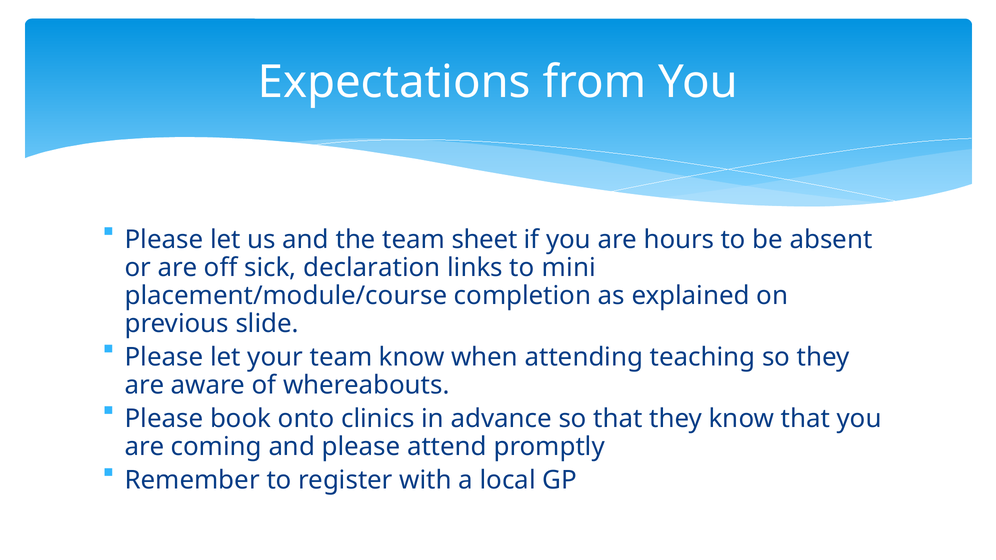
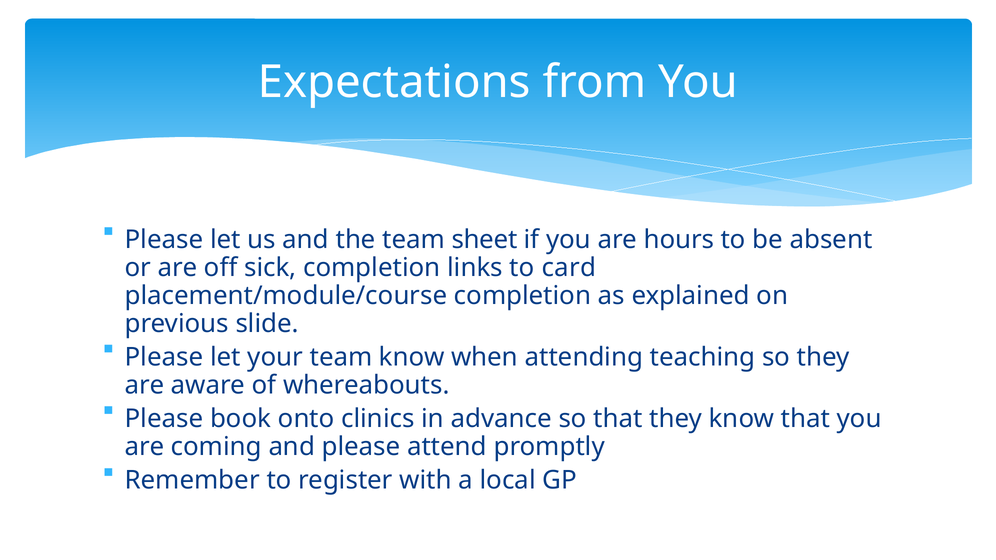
sick declaration: declaration -> completion
mini: mini -> card
